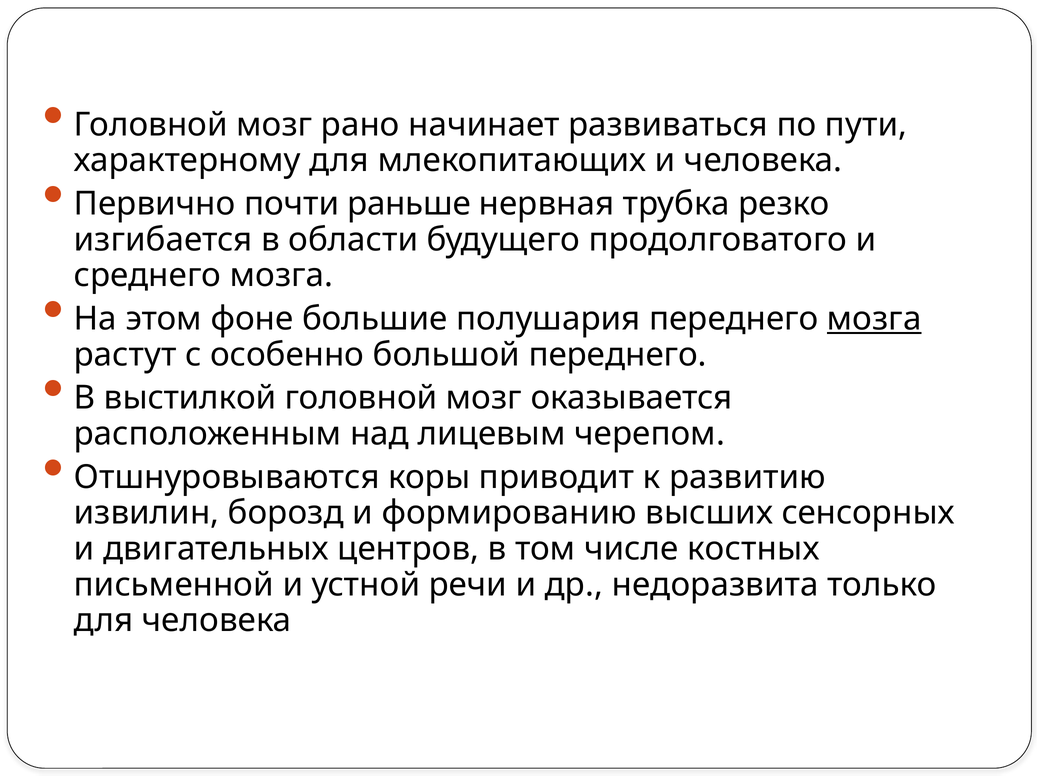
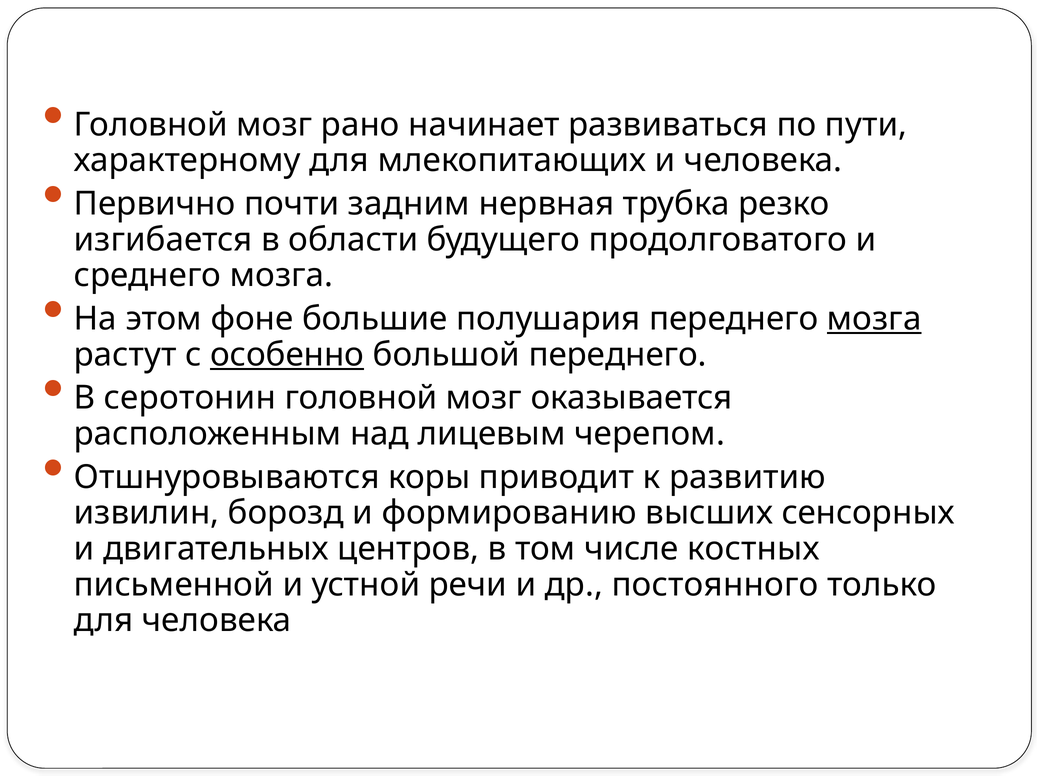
раньше: раньше -> задним
особенно underline: none -> present
выстилкой: выстилкой -> серотонин
недоразвита: недоразвита -> постоянного
